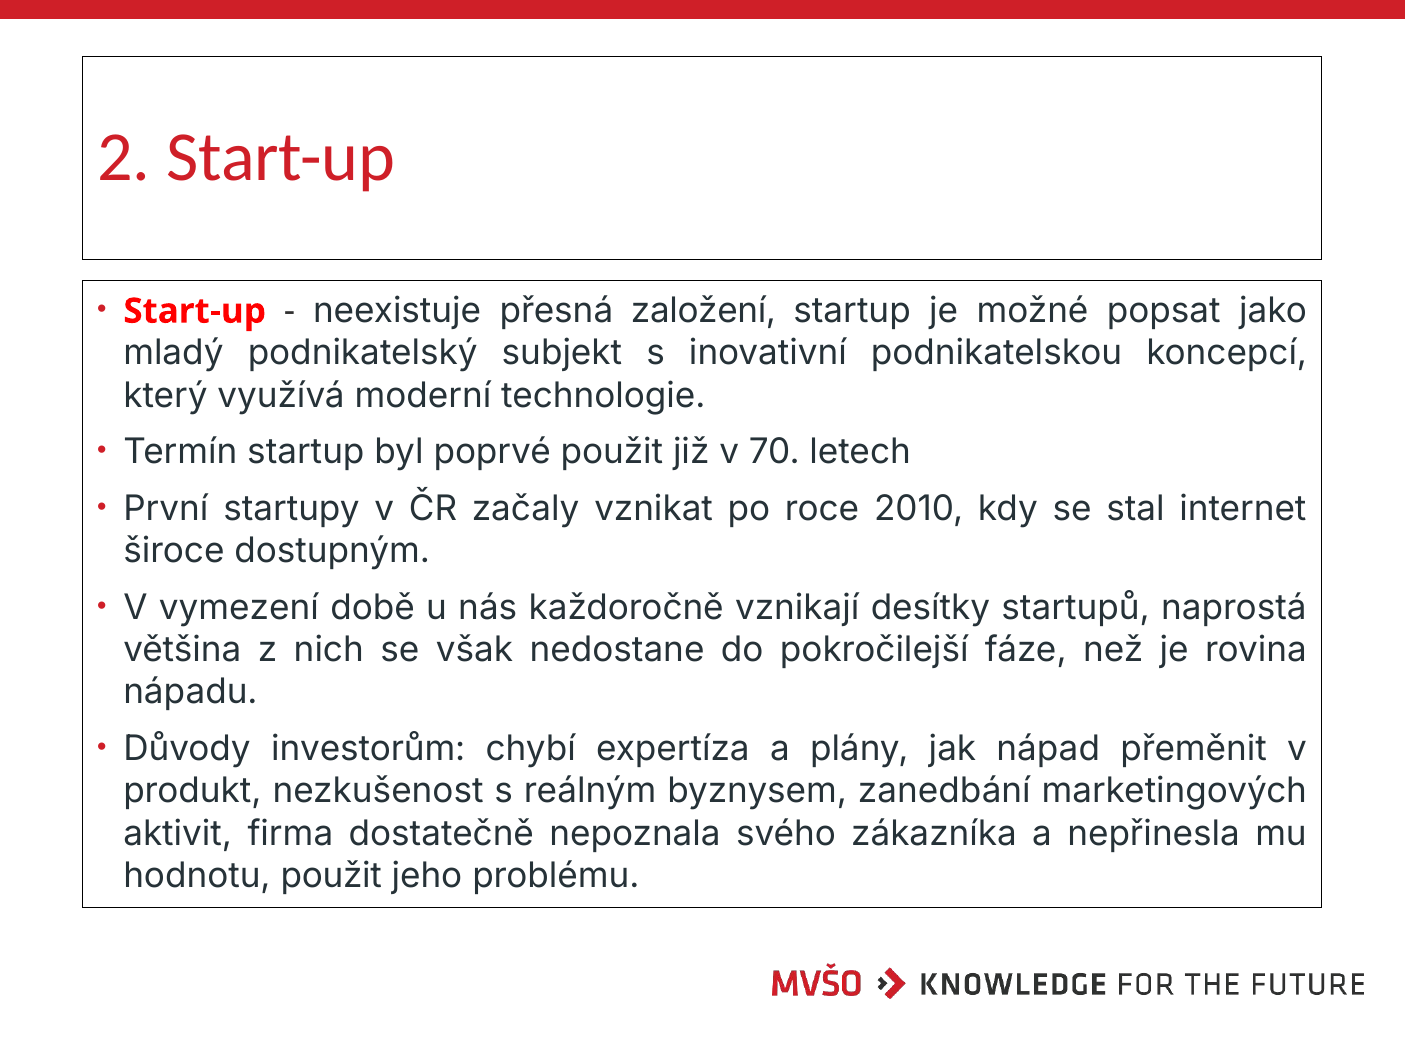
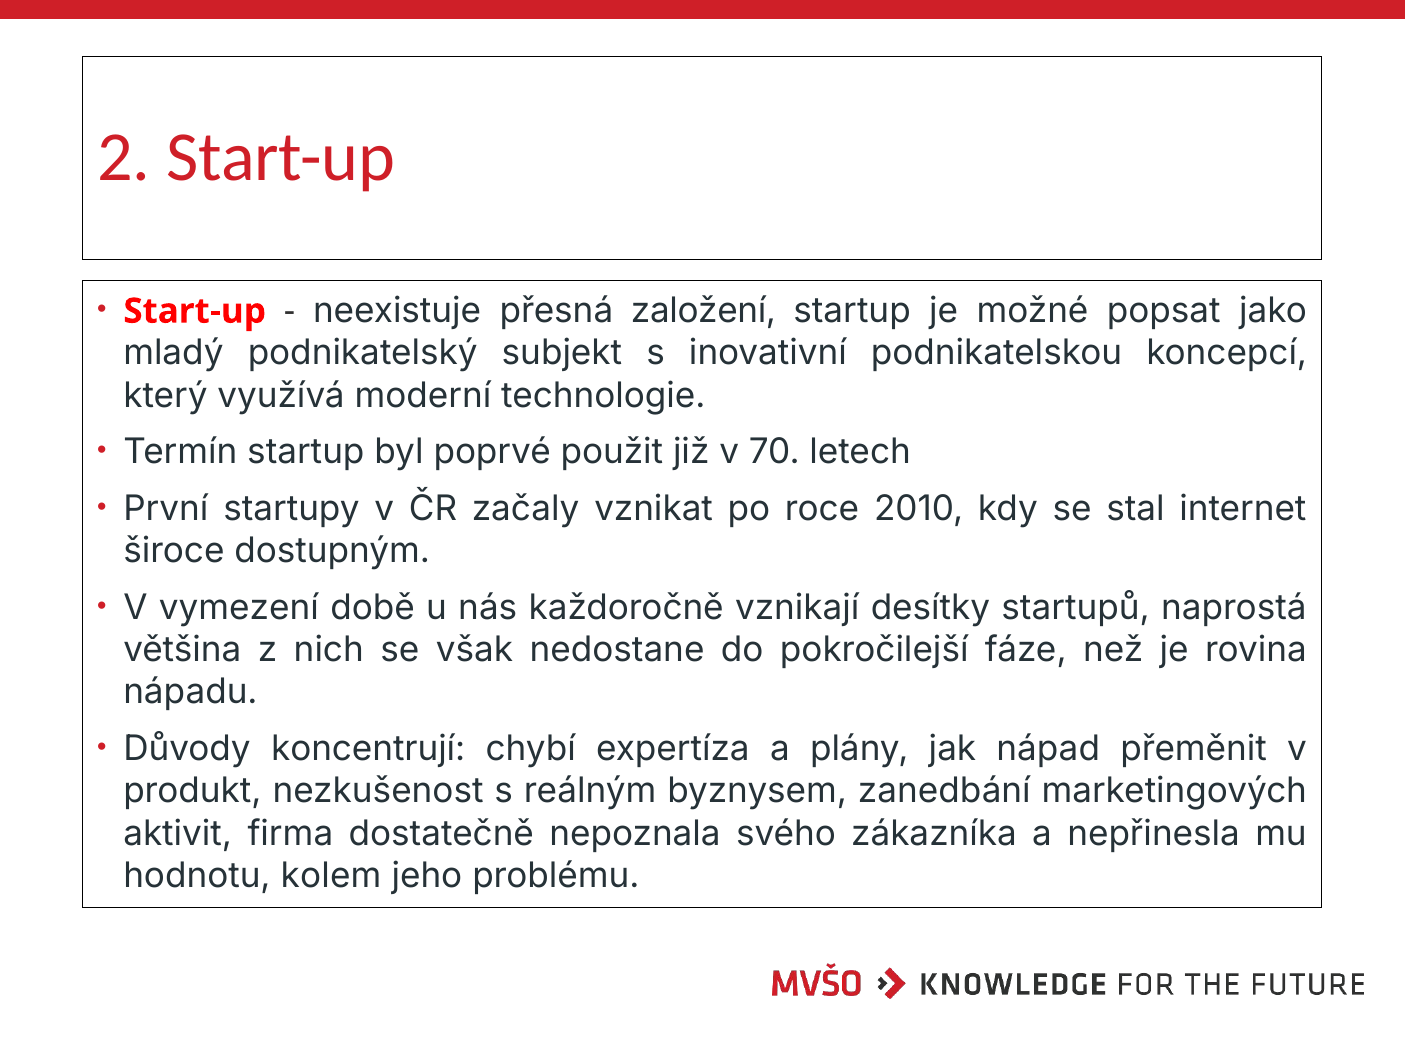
investorům: investorům -> koncentrují
hodnotu použit: použit -> kolem
